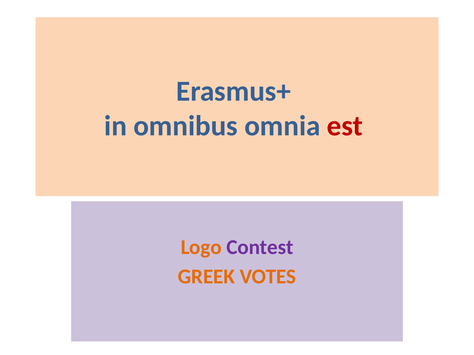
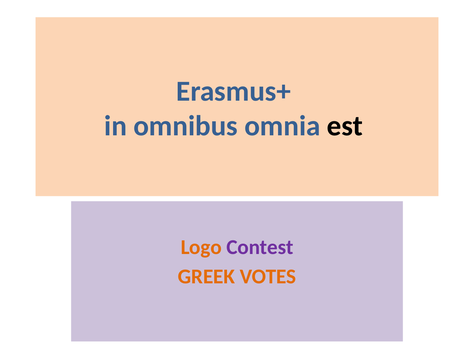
est colour: red -> black
